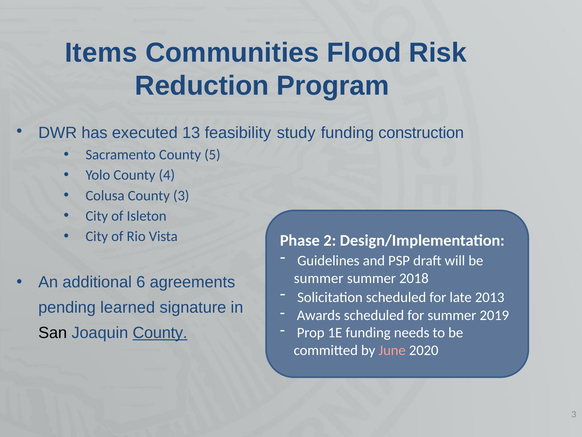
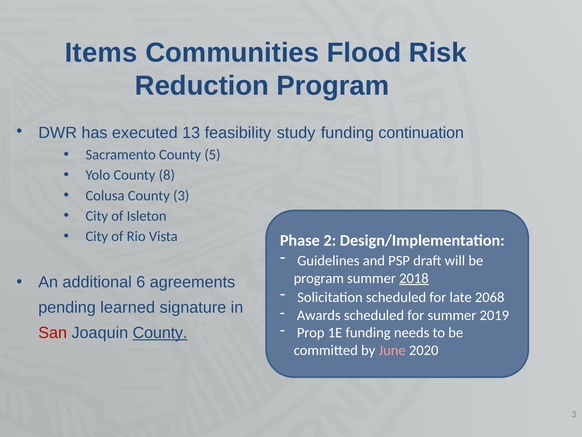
construction: construction -> continuation
4: 4 -> 8
summer at (319, 278): summer -> program
2018 underline: none -> present
2013: 2013 -> 2068
San colour: black -> red
